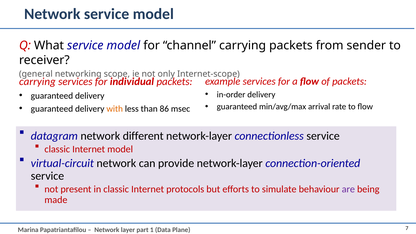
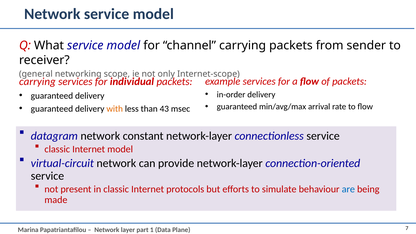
86: 86 -> 43
different: different -> constant
are colour: purple -> blue
